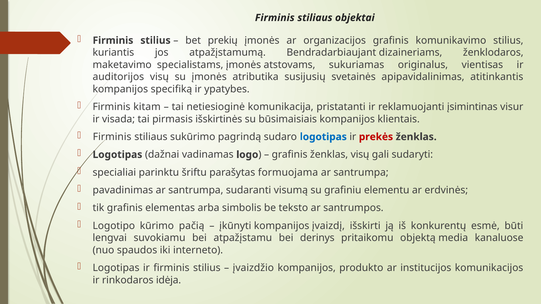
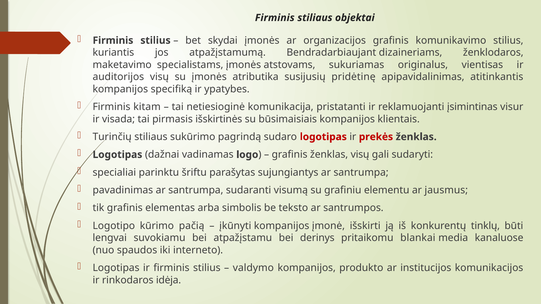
prekių: prekių -> skydai
svetainės: svetainės -> pridėtinę
Firminis at (112, 137): Firminis -> Turinčių
logotipas at (323, 137) colour: blue -> red
formuojama: formuojama -> sujungiantys
erdvinės: erdvinės -> jausmus
įvaizdį: įvaizdį -> įmonė
esmė: esmė -> tinklų
objektą: objektą -> blankai
įvaizdžio: įvaizdžio -> valdymo
